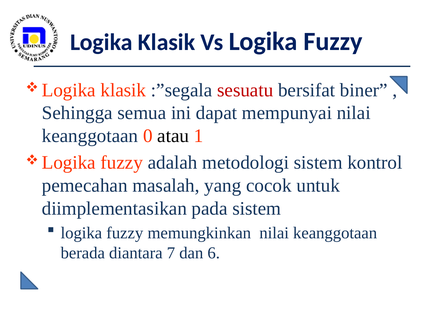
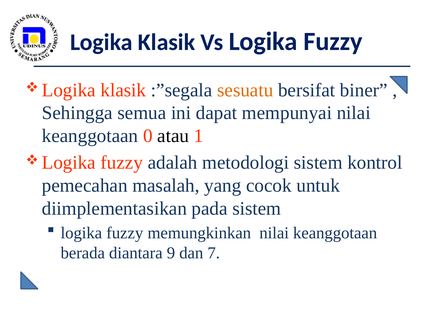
sesuatu colour: red -> orange
7: 7 -> 9
6: 6 -> 7
